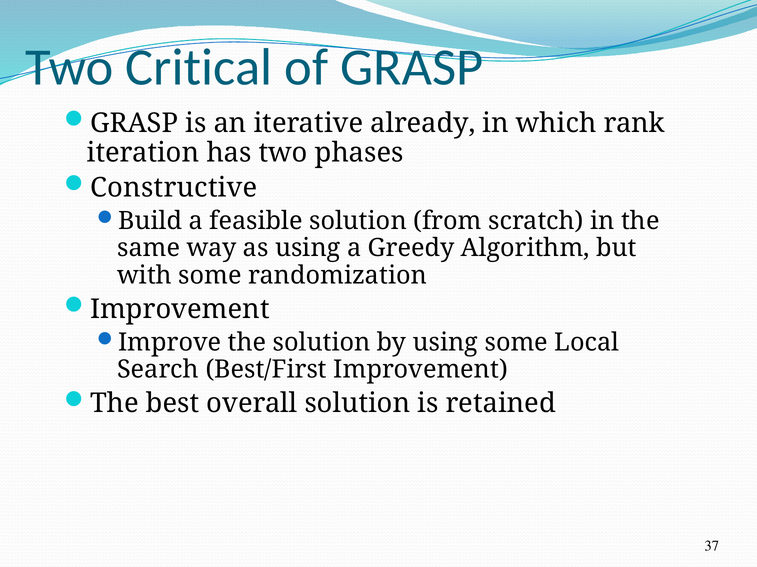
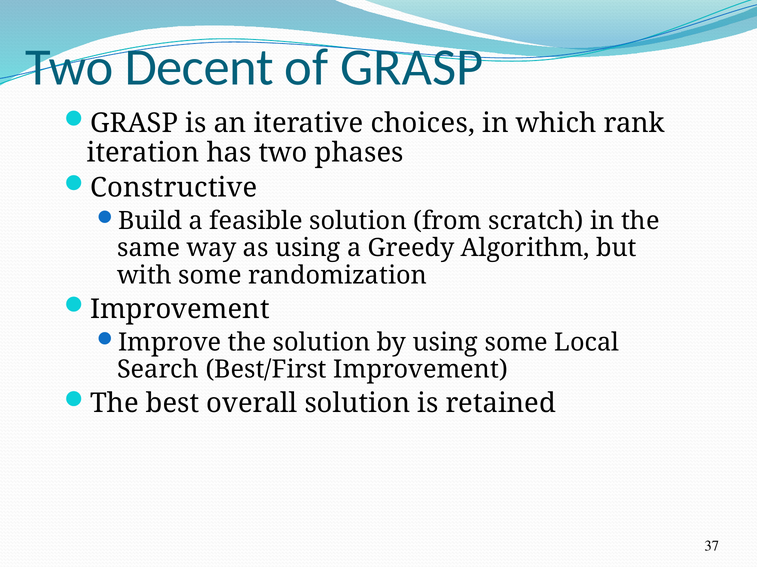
Critical: Critical -> Decent
already: already -> choices
